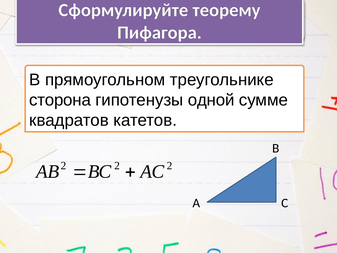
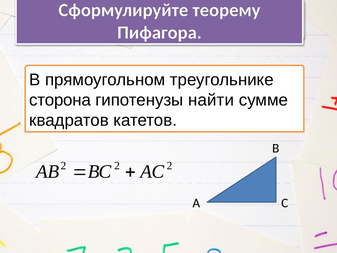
одной: одной -> найти
